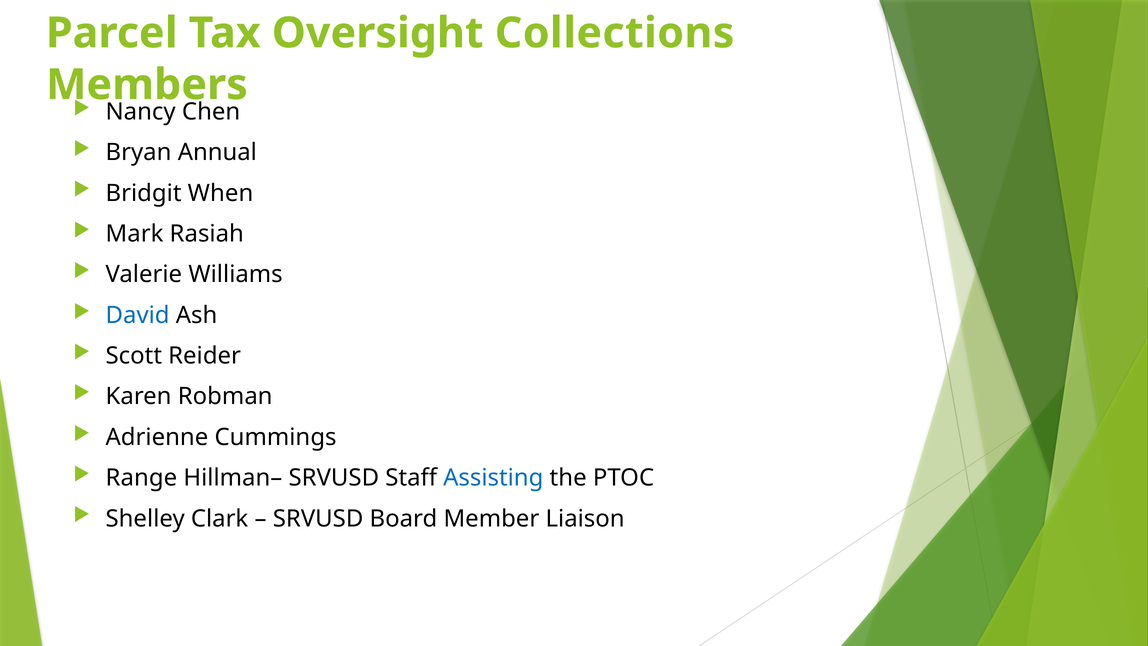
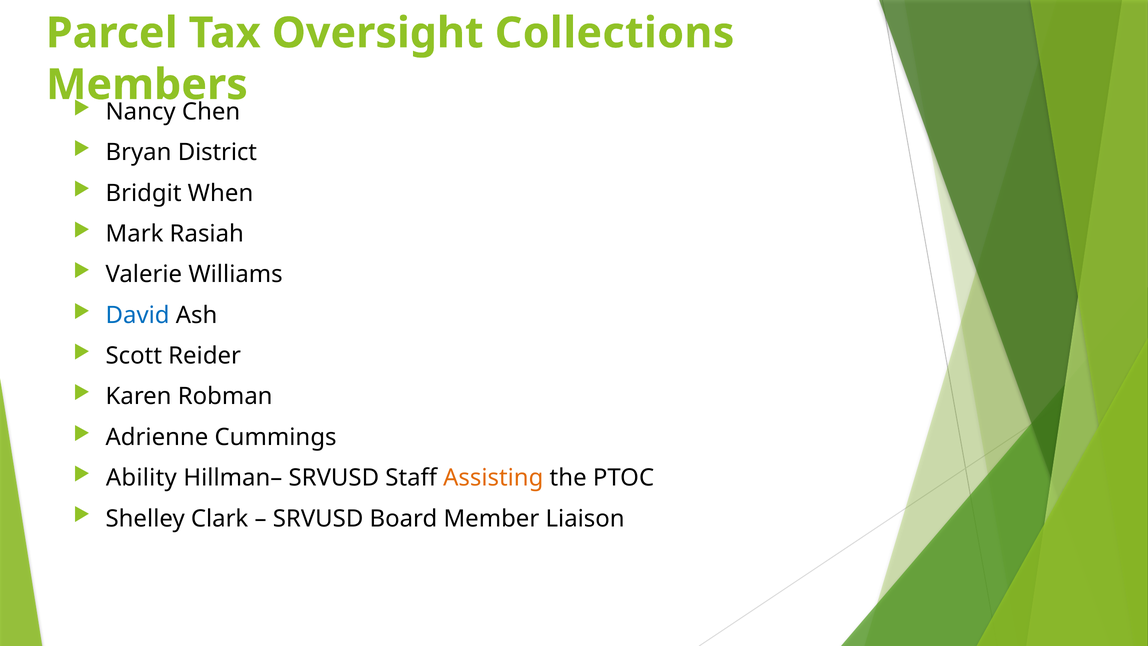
Annual: Annual -> District
Range: Range -> Ability
Assisting colour: blue -> orange
